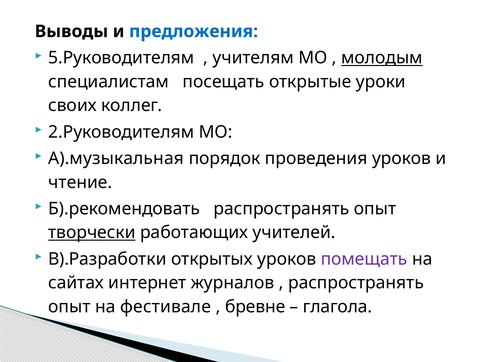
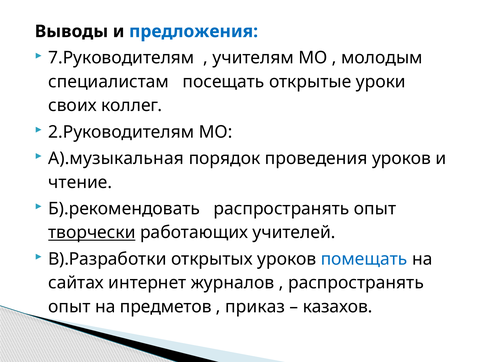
5.Руководителям: 5.Руководителям -> 7.Руководителям
молодым underline: present -> none
помещать colour: purple -> blue
фестивале: фестивале -> предметов
бревне: бревне -> приказ
глагола: глагола -> казахов
